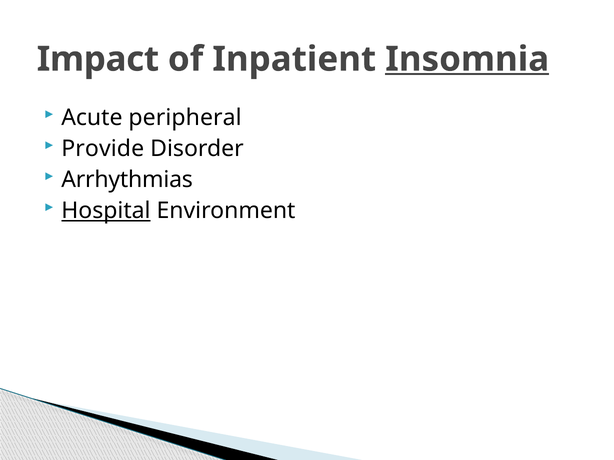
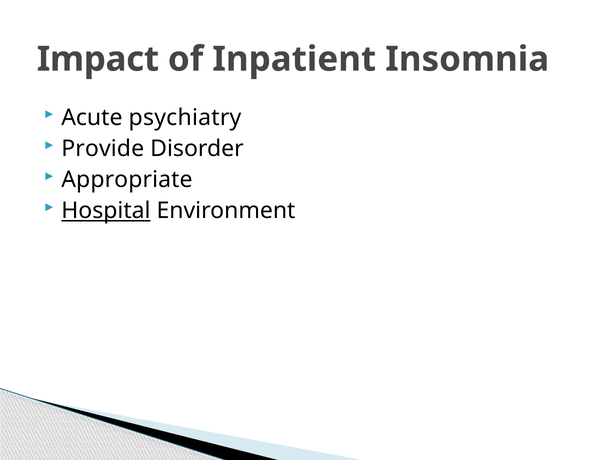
Insomnia underline: present -> none
peripheral: peripheral -> psychiatry
Arrhythmias: Arrhythmias -> Appropriate
